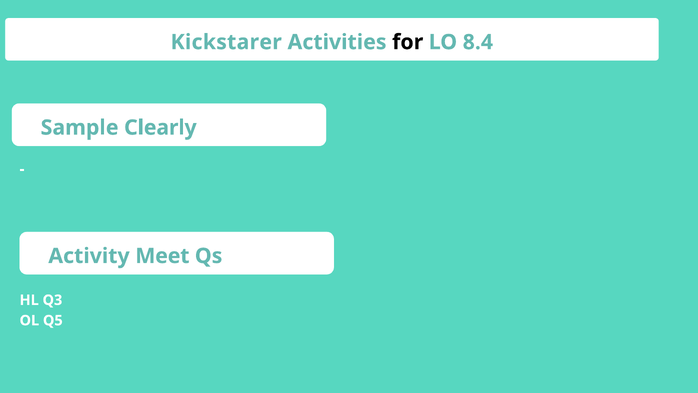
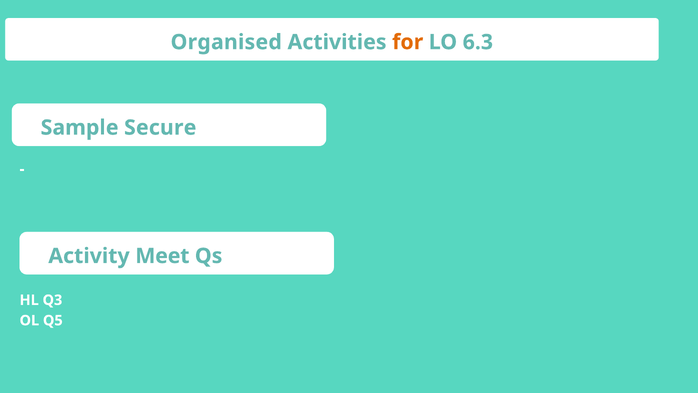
Kickstarer: Kickstarer -> Organised
for colour: black -> orange
8.4: 8.4 -> 6.3
Clearly: Clearly -> Secure
